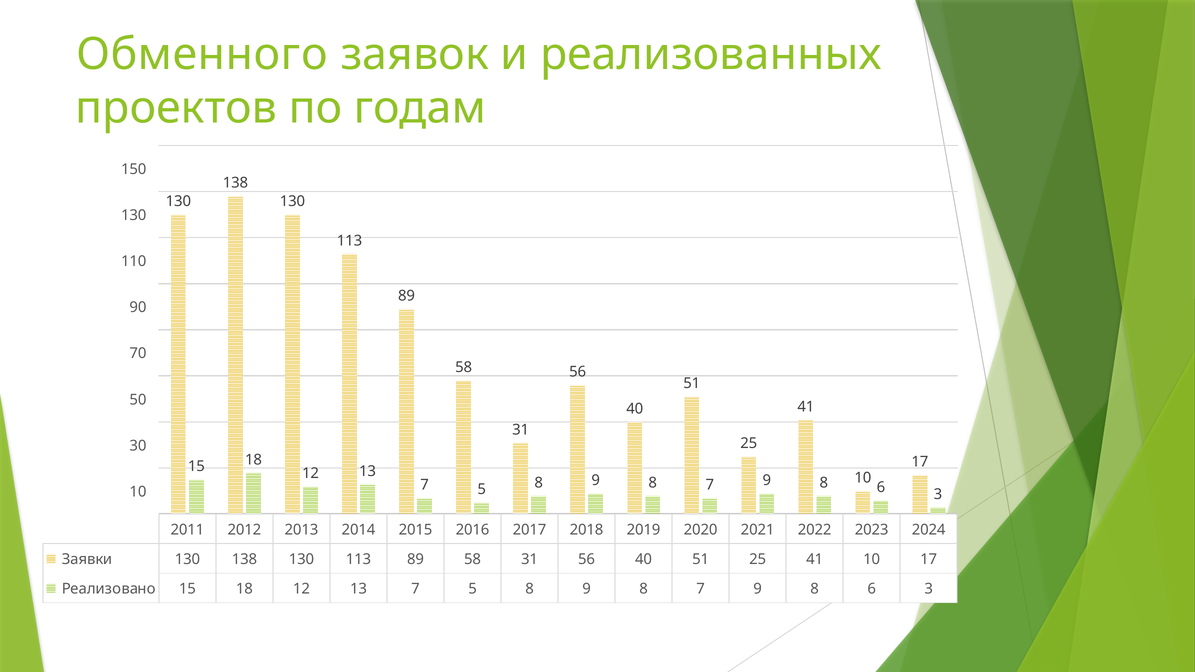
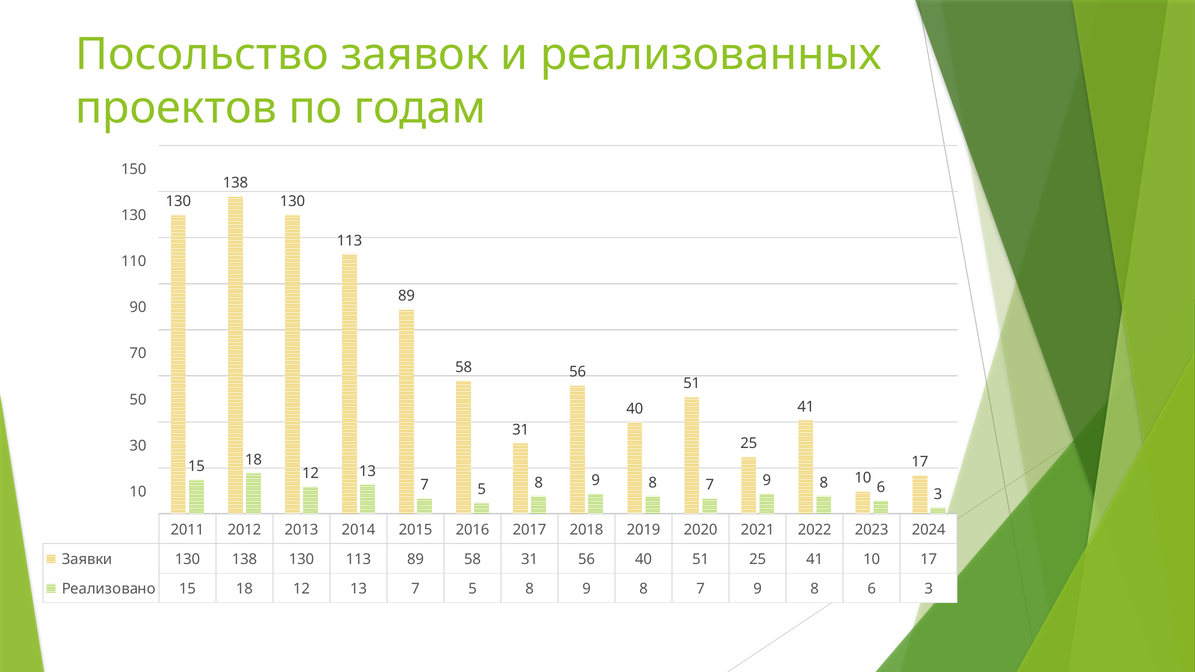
Обменного: Обменного -> Посольство
